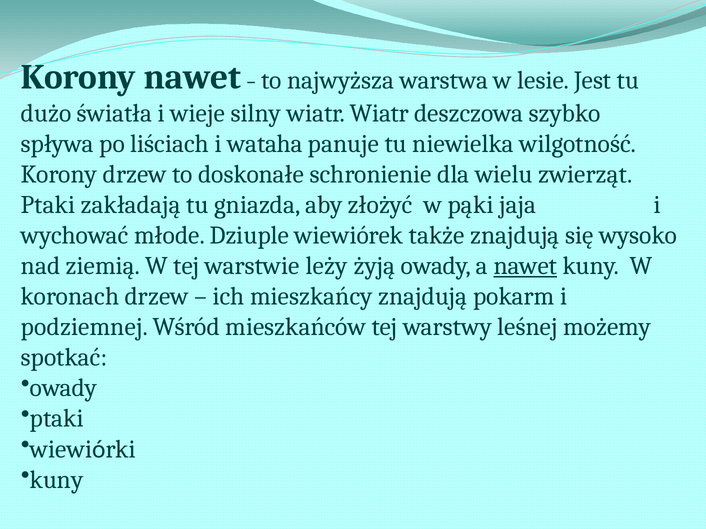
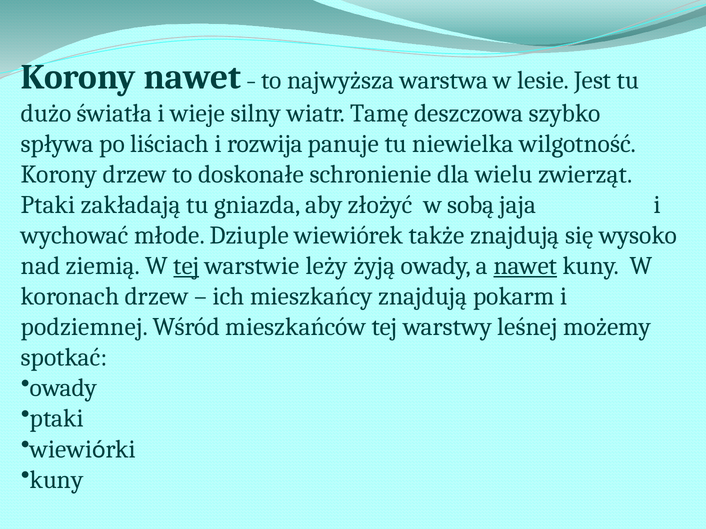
wiatr Wiatr: Wiatr -> Tamę
wataha: wataha -> rozwija
pąki: pąki -> sobą
tej at (186, 266) underline: none -> present
